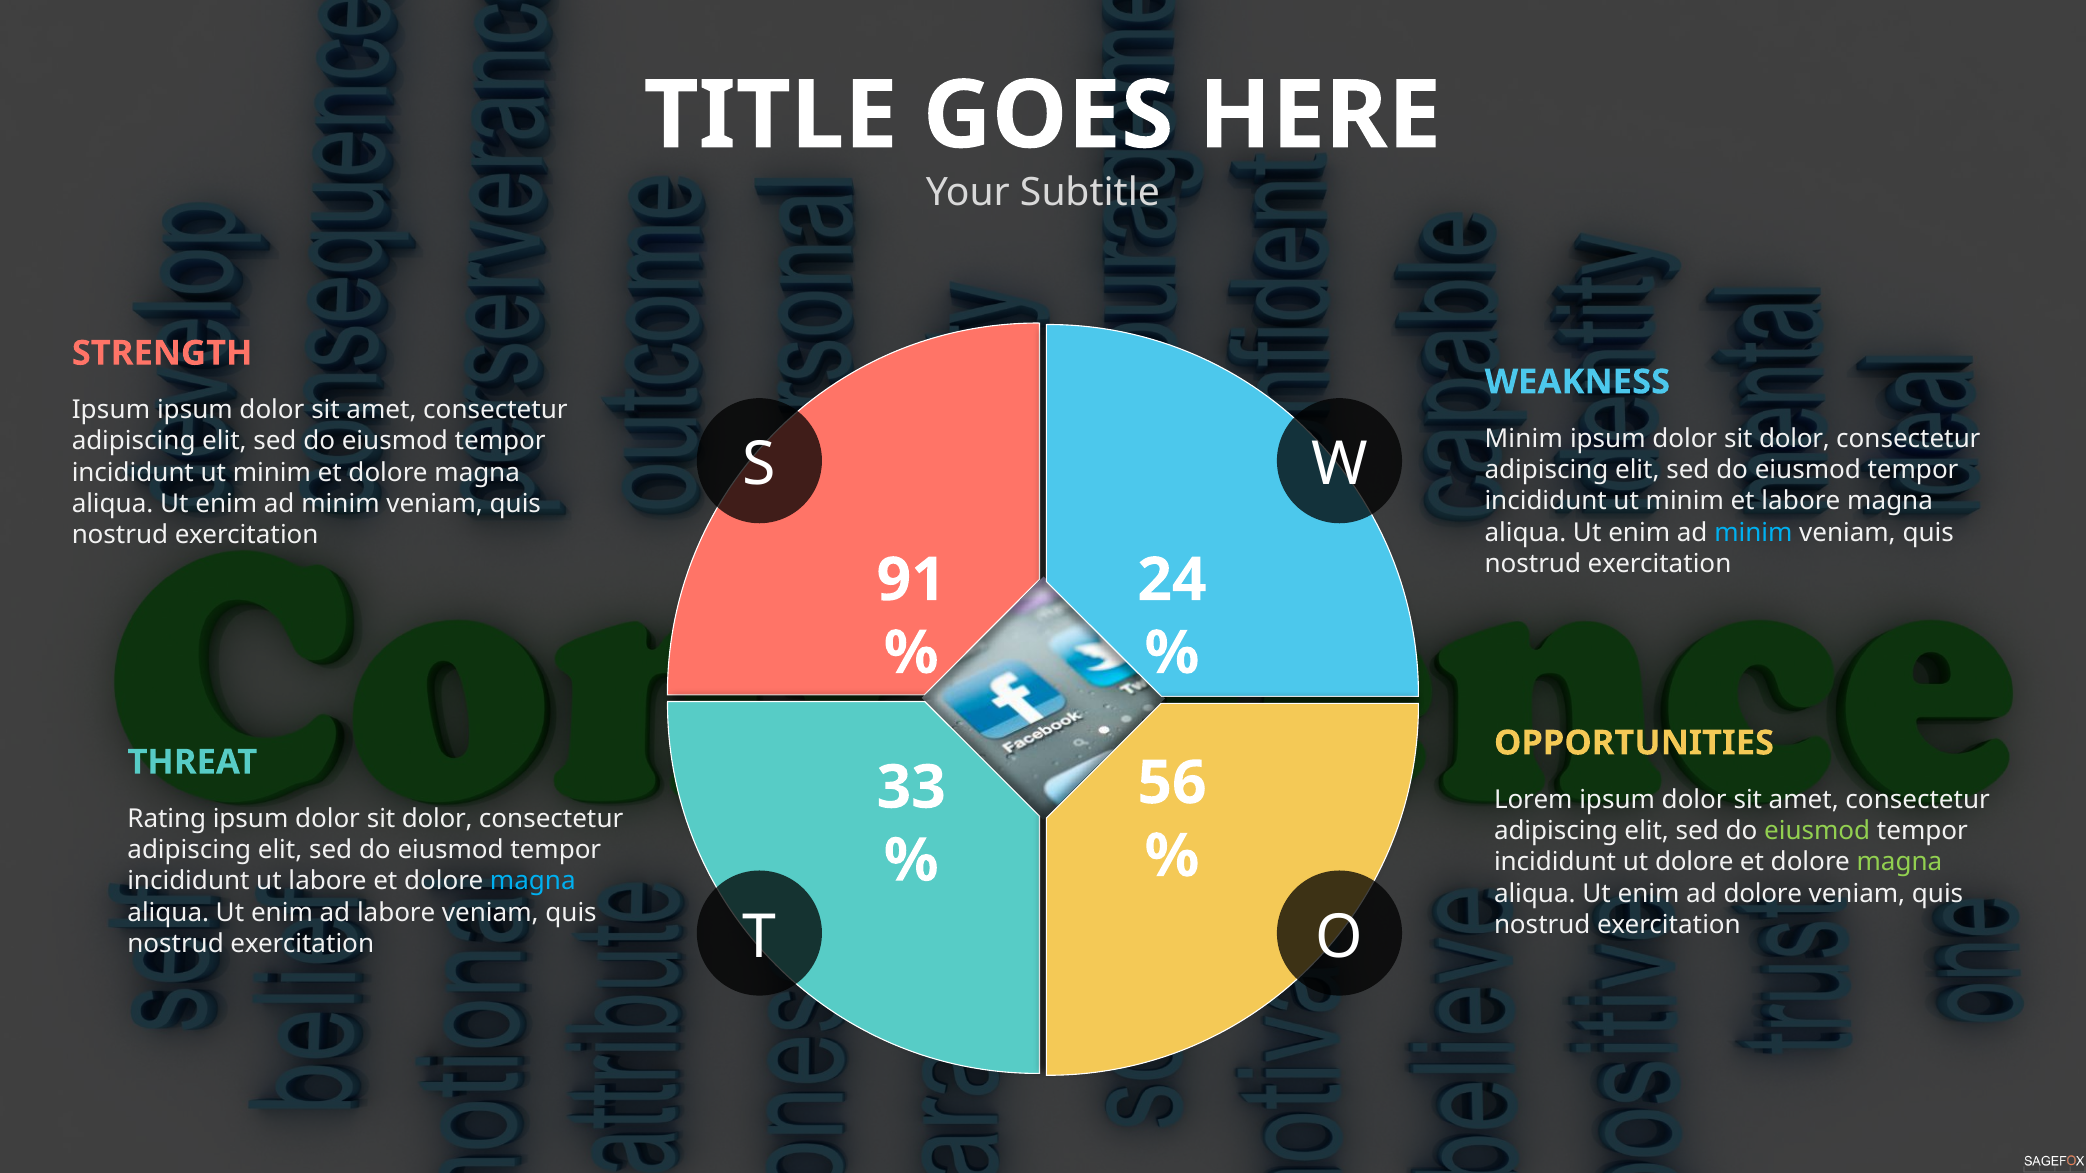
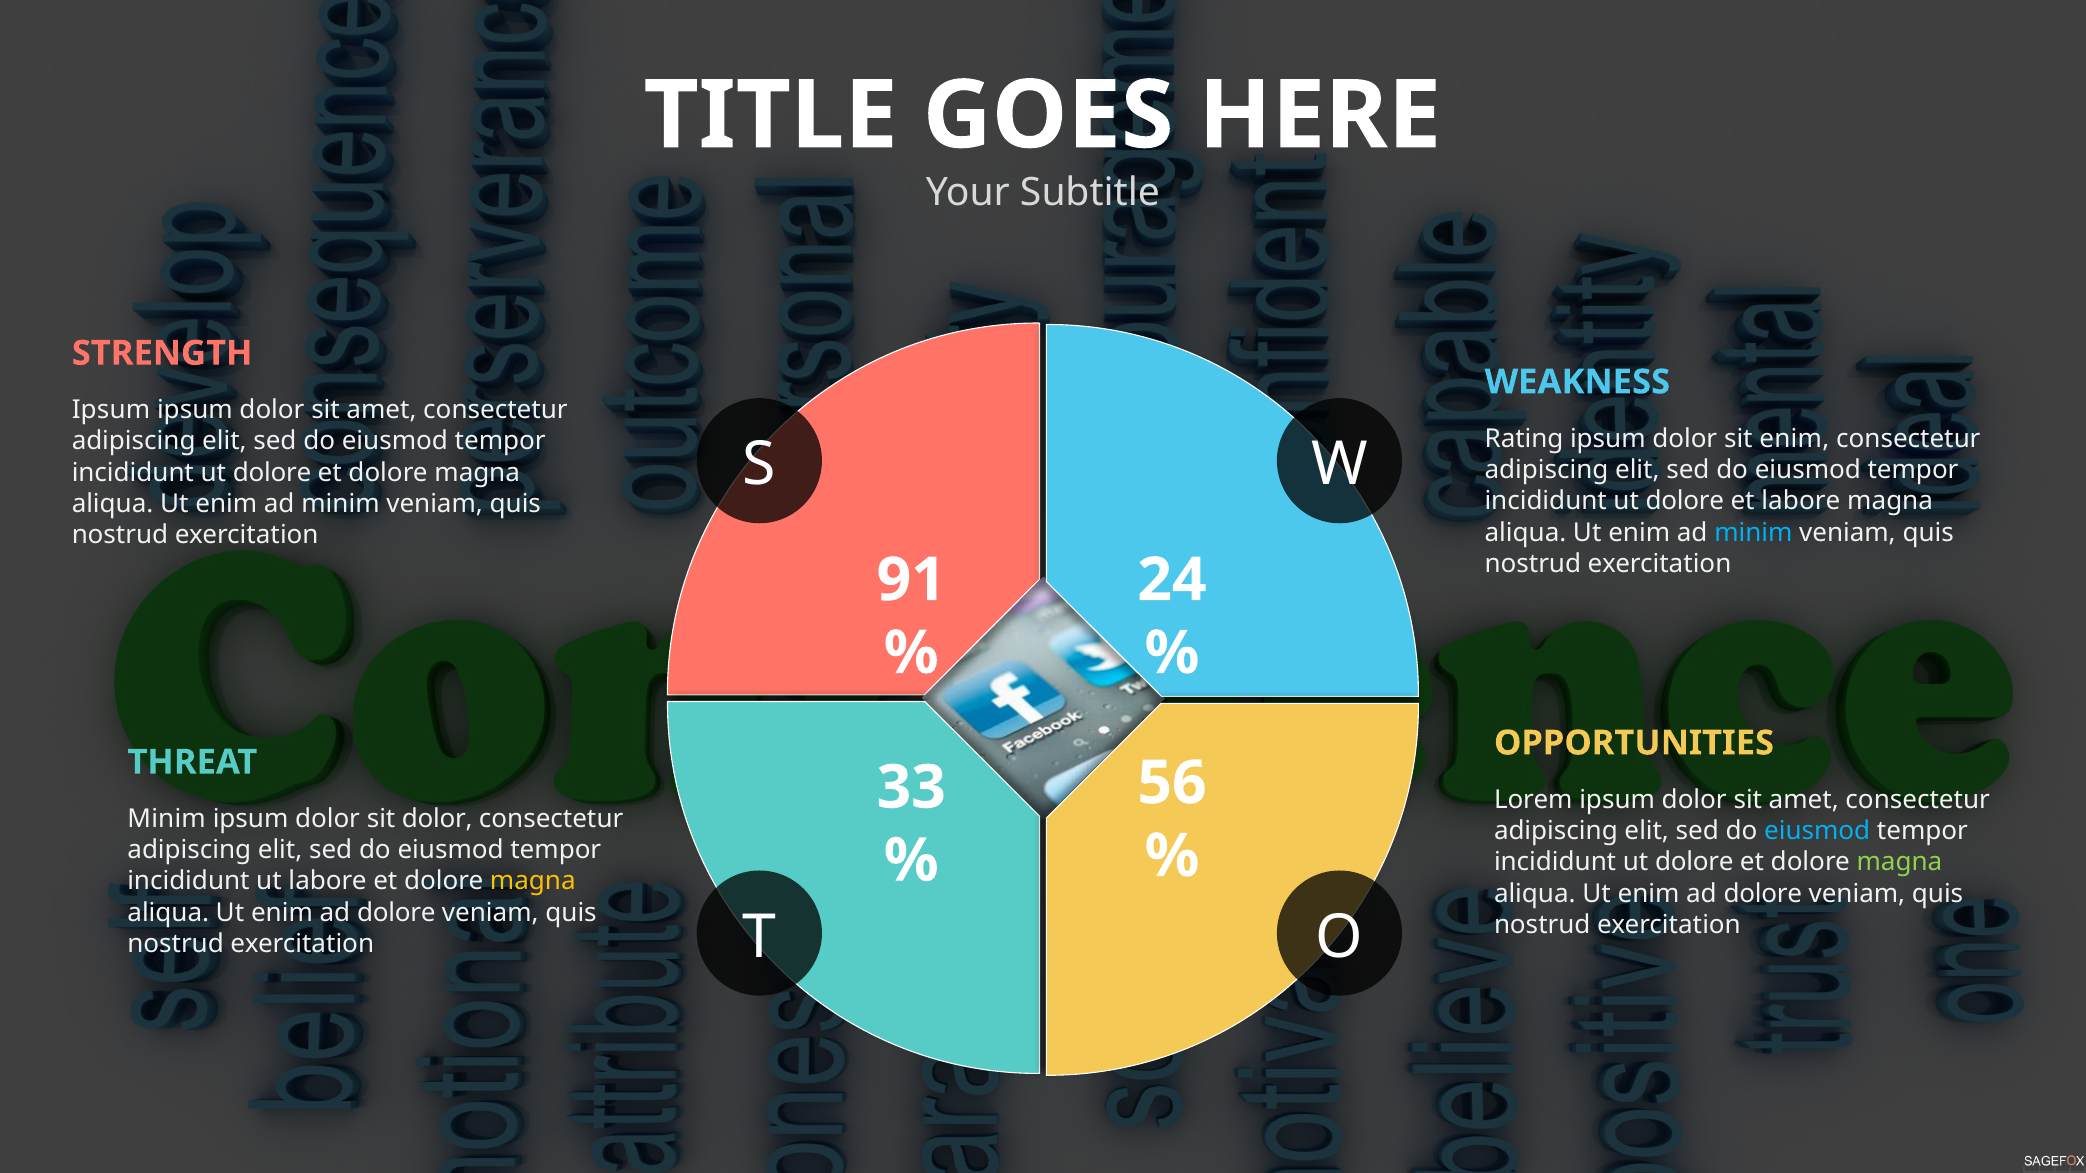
Minim at (1524, 439): Minim -> Rating
dolor at (1795, 439): dolor -> enim
minim at (272, 473): minim -> dolore
minim at (1685, 501): minim -> dolore
Rating at (167, 819): Rating -> Minim
eiusmod at (1817, 831) colour: light green -> light blue
magna at (533, 882) colour: light blue -> yellow
labore at (396, 913): labore -> dolore
